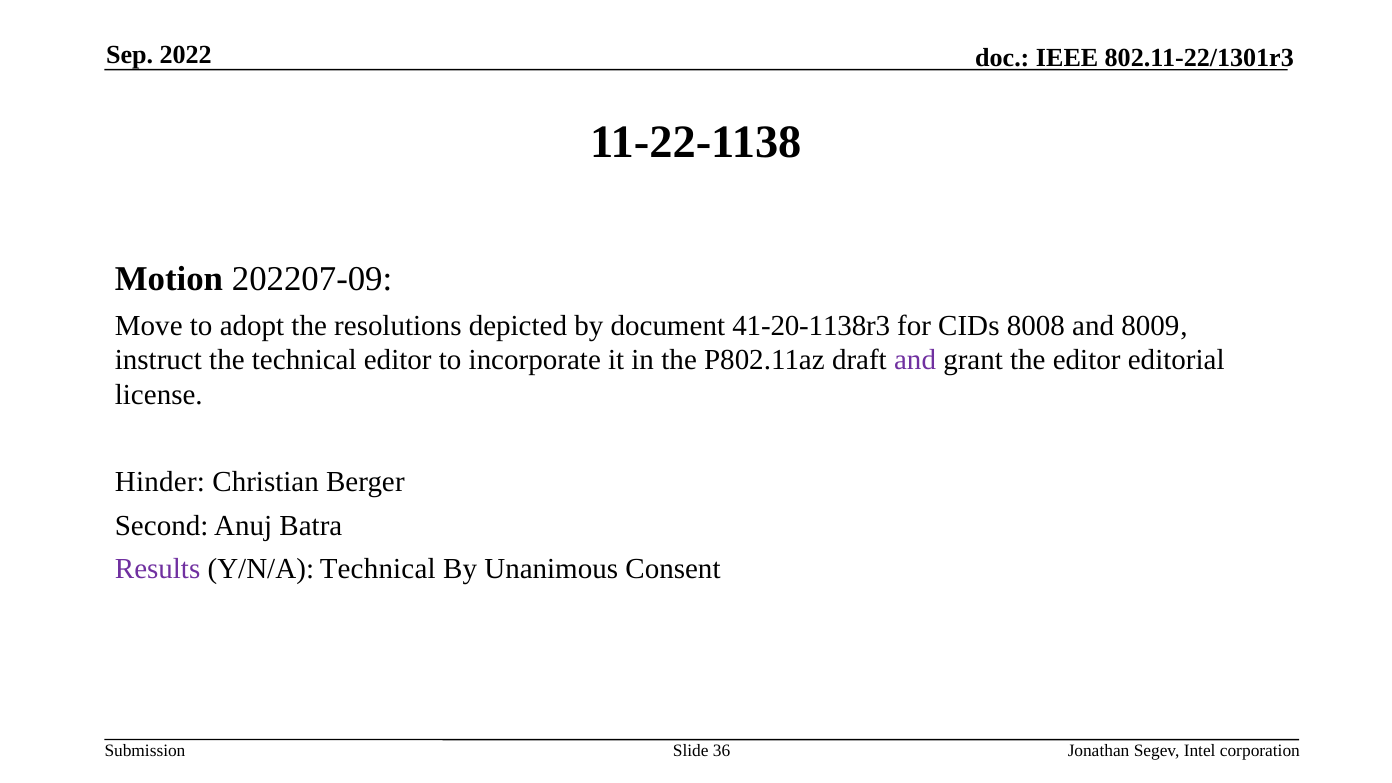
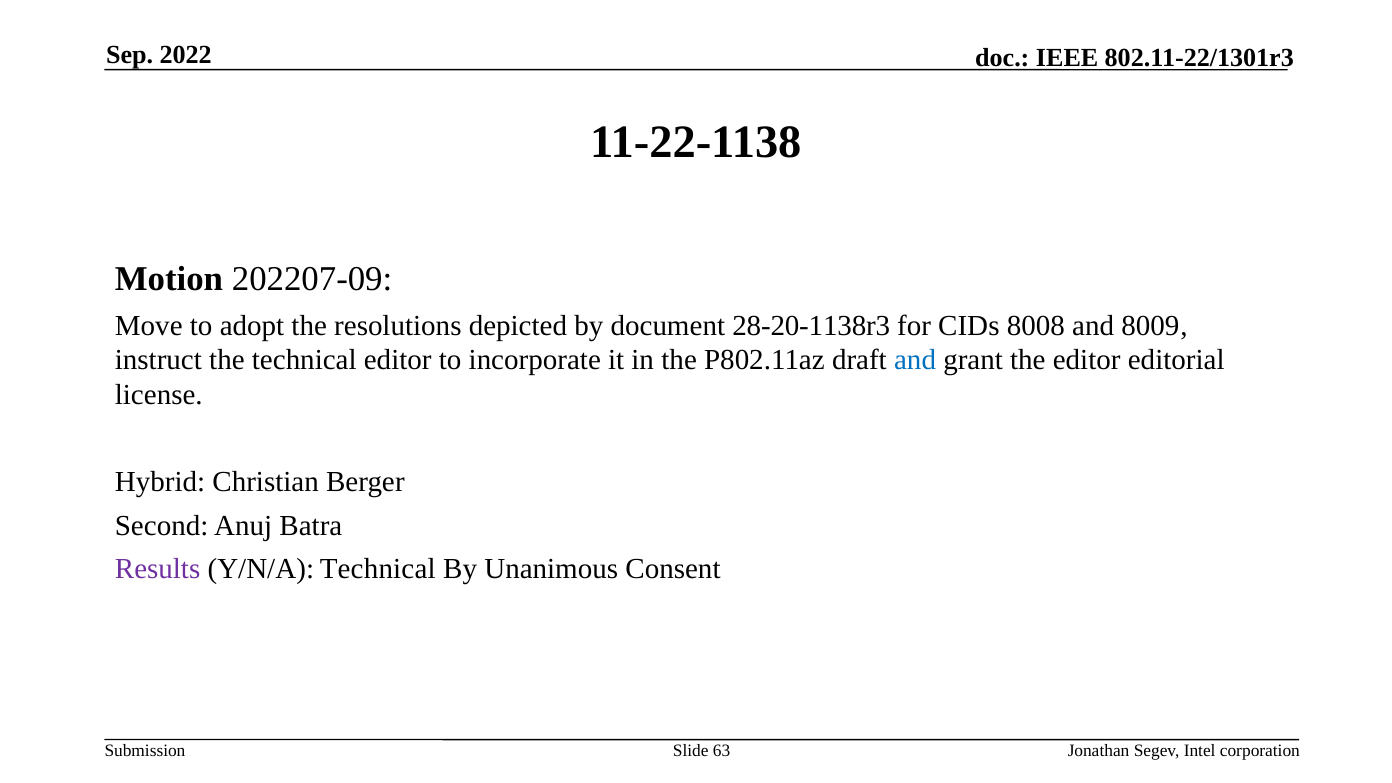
41-20-1138r3: 41-20-1138r3 -> 28-20-1138r3
and at (915, 360) colour: purple -> blue
Hinder: Hinder -> Hybrid
36: 36 -> 63
